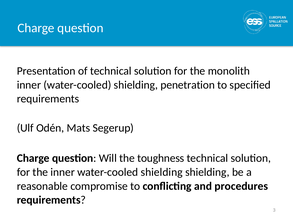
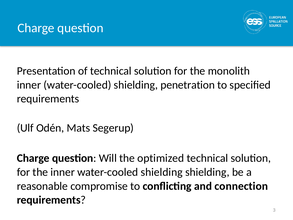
toughness: toughness -> optimized
procedures: procedures -> connection
